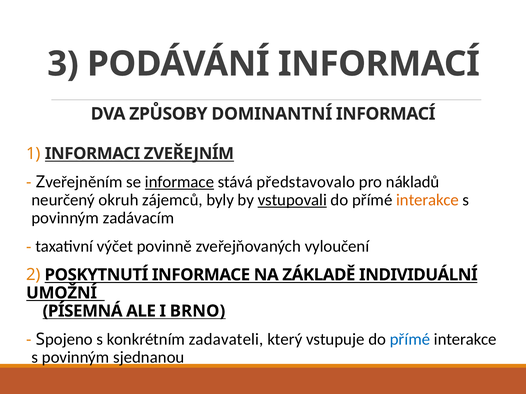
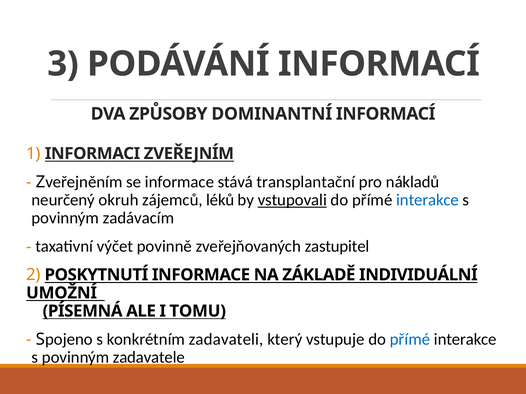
informace at (180, 182) underline: present -> none
představovalo: představovalo -> transplantační
byly: byly -> léků
interakce at (428, 200) colour: orange -> blue
vyloučení: vyloučení -> zastupitel
BRNO: BRNO -> TOMU
sjednanou: sjednanou -> zadavatele
